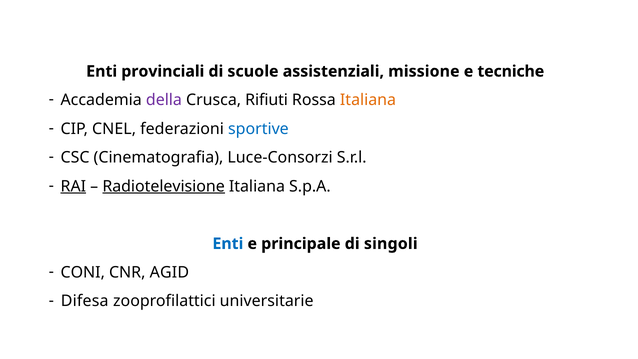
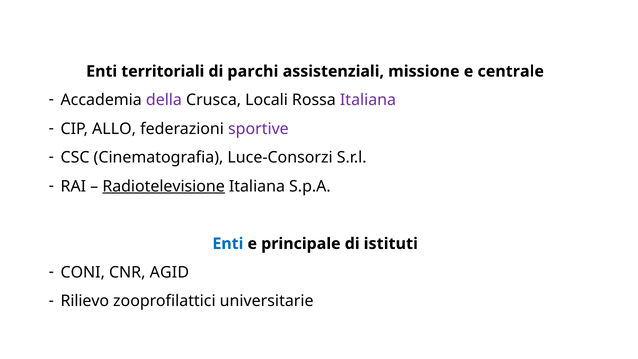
provinciali: provinciali -> territoriali
scuole: scuole -> parchi
tecniche: tecniche -> centrale
Rifiuti: Rifiuti -> Locali
Italiana at (368, 100) colour: orange -> purple
CNEL: CNEL -> ALLO
sportive colour: blue -> purple
RAI underline: present -> none
singoli: singoli -> istituti
Difesa: Difesa -> Rilievo
